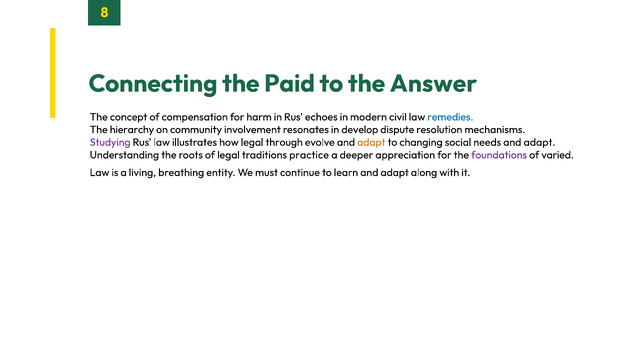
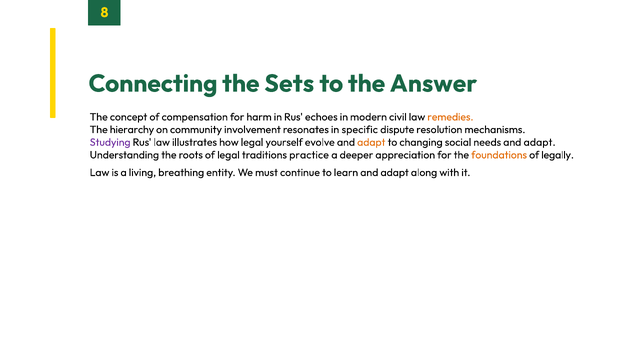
Paid: Paid -> Sets
remedies colour: blue -> orange
develop: develop -> specific
through: through -> yourself
foundations colour: purple -> orange
varied: varied -> legally
